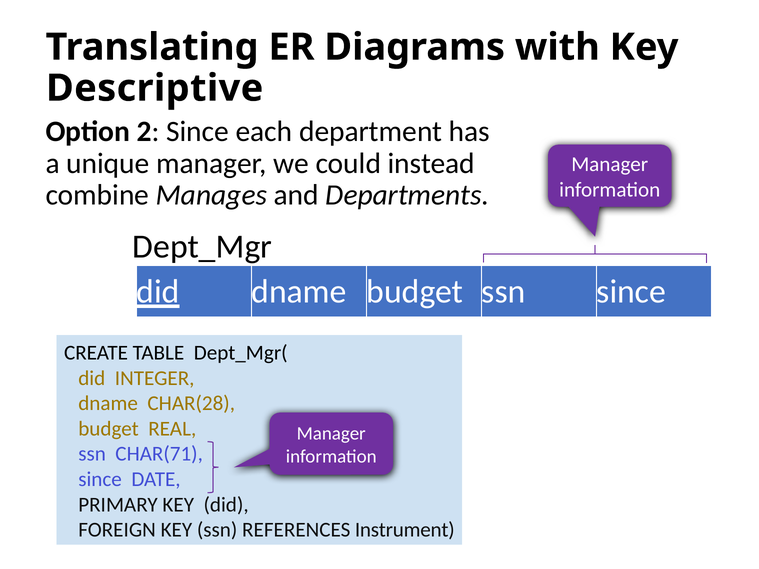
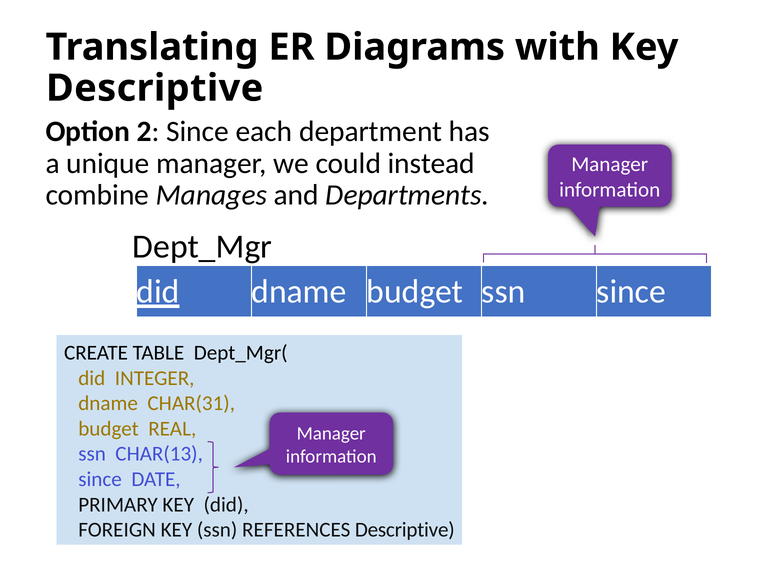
CHAR(28: CHAR(28 -> CHAR(31
CHAR(71: CHAR(71 -> CHAR(13
REFERENCES Instrument: Instrument -> Descriptive
